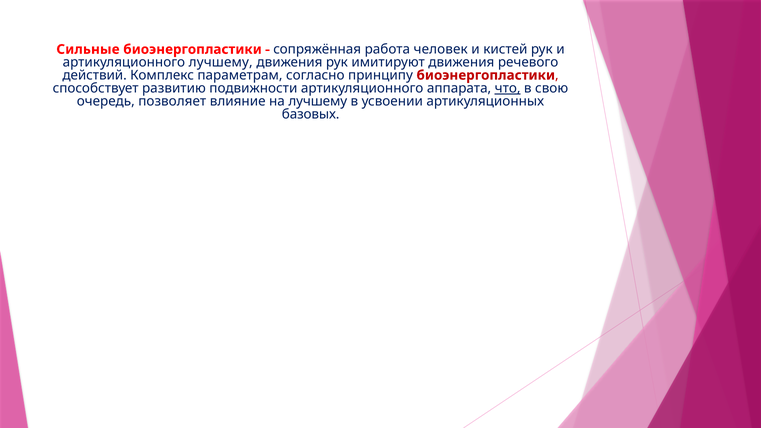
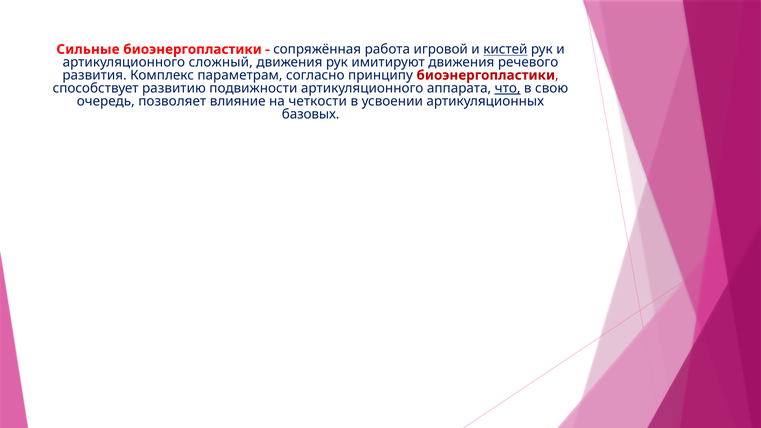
человек: человек -> игровой
кистей underline: none -> present
артикуляционного лучшему: лучшему -> сложный
действий: действий -> развития
на лучшему: лучшему -> четкости
